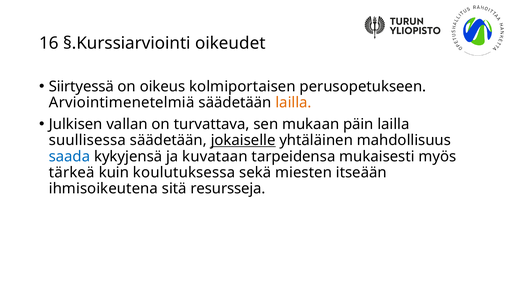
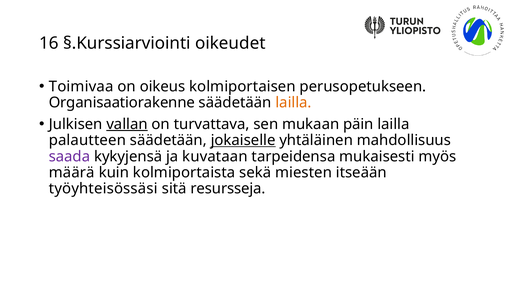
Siirtyessä: Siirtyessä -> Toimivaa
Arviointimenetelmiä: Arviointimenetelmiä -> Organisaatiorakenne
vallan underline: none -> present
suullisessa: suullisessa -> palautteen
saada colour: blue -> purple
tärkeä: tärkeä -> määrä
koulutuksessa: koulutuksessa -> kolmiportaista
ihmisoikeutena: ihmisoikeutena -> työyhteisössäsi
